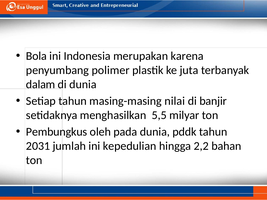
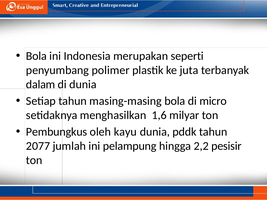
karena: karena -> seperti
masing-masing nilai: nilai -> bola
banjir: banjir -> micro
5,5: 5,5 -> 1,6
pada: pada -> kayu
2031: 2031 -> 2077
kepedulian: kepedulian -> pelampung
bahan: bahan -> pesisir
